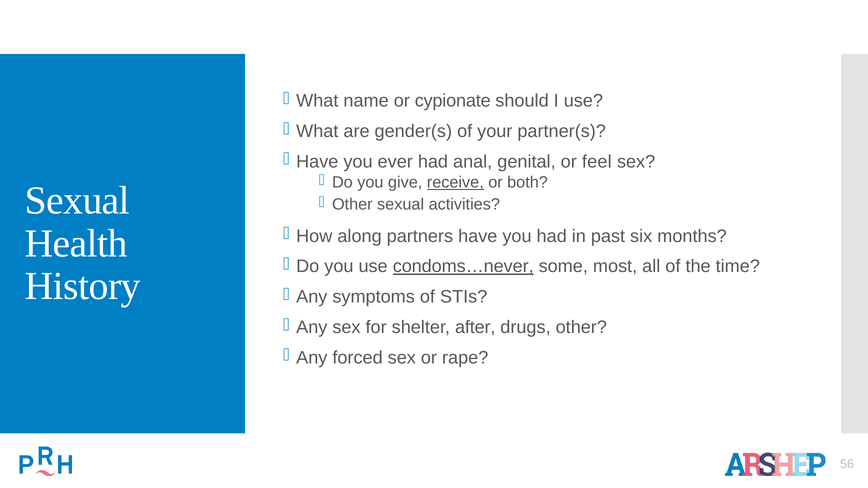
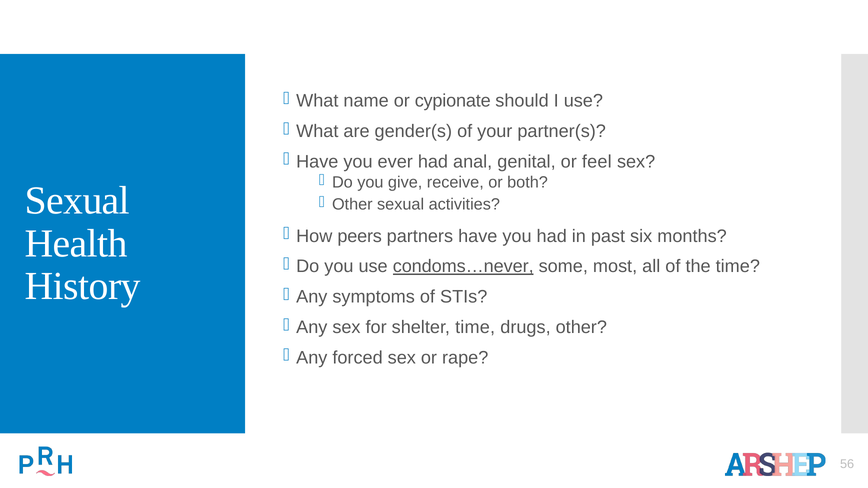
receive underline: present -> none
along: along -> peers
shelter after: after -> time
